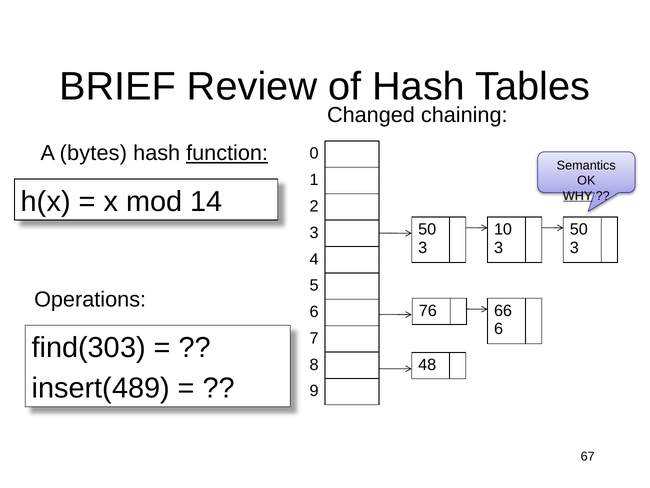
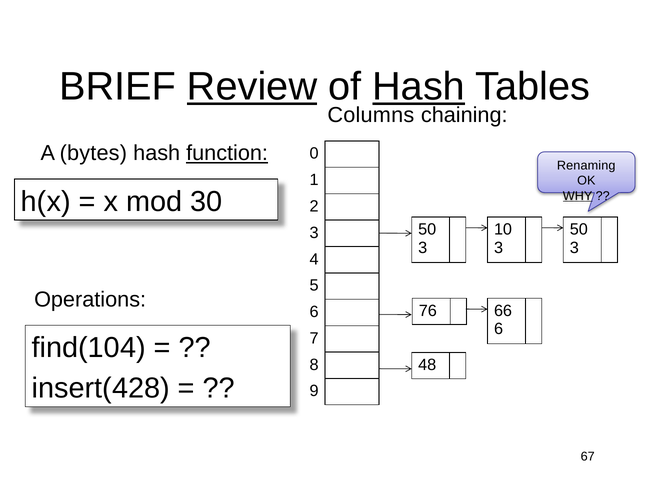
Review underline: none -> present
Hash at (419, 87) underline: none -> present
Changed: Changed -> Columns
Semantics: Semantics -> Renaming
14: 14 -> 30
find(303: find(303 -> find(104
insert(489: insert(489 -> insert(428
